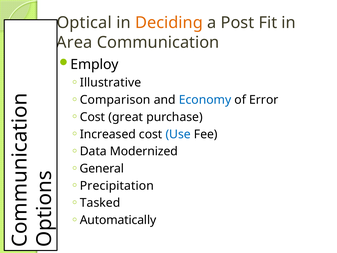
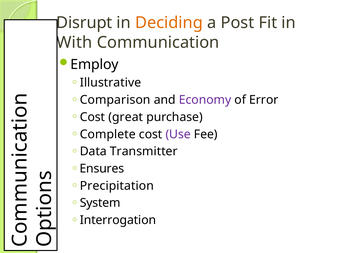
Optical: Optical -> Disrupt
Area: Area -> With
Economy colour: blue -> purple
Increased: Increased -> Complete
Use colour: blue -> purple
Modernized: Modernized -> Transmitter
General: General -> Ensures
Tasked: Tasked -> System
Automatically: Automatically -> Interrogation
